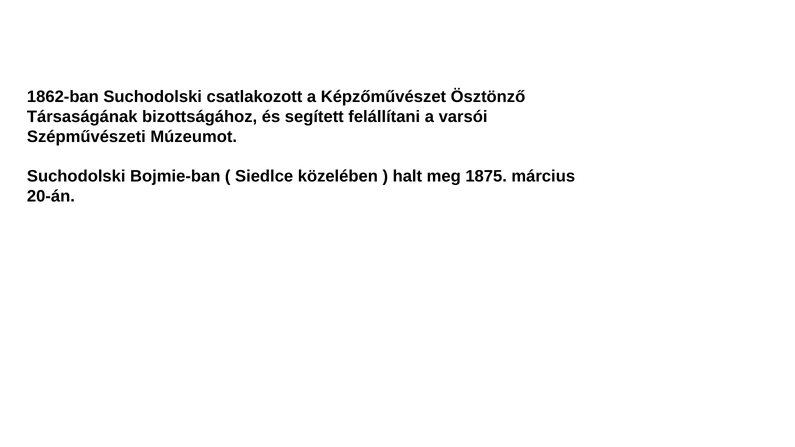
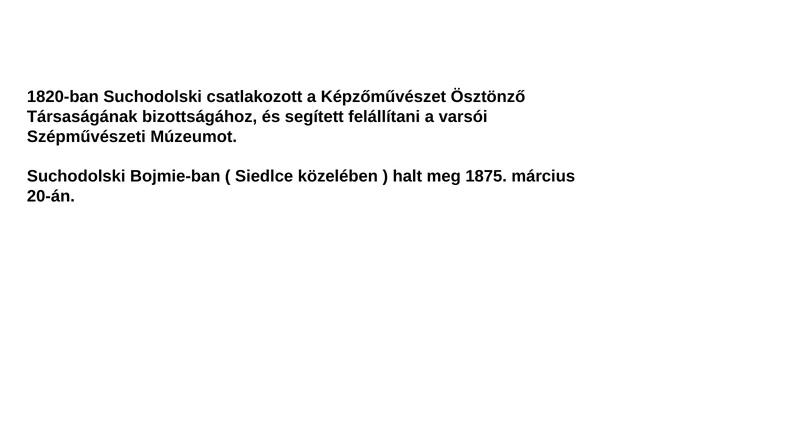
1862-ban: 1862-ban -> 1820-ban
